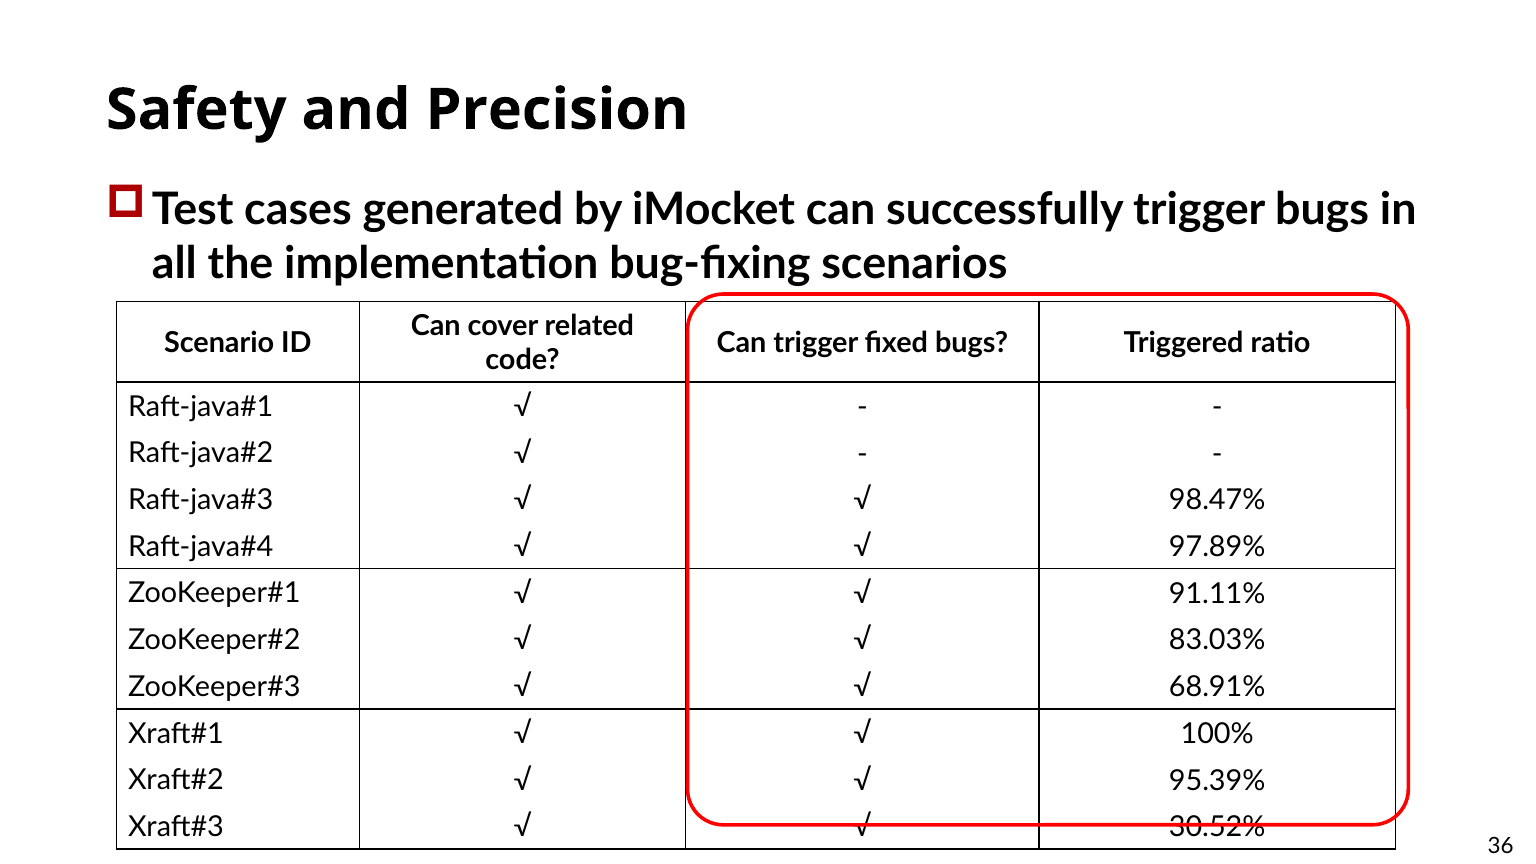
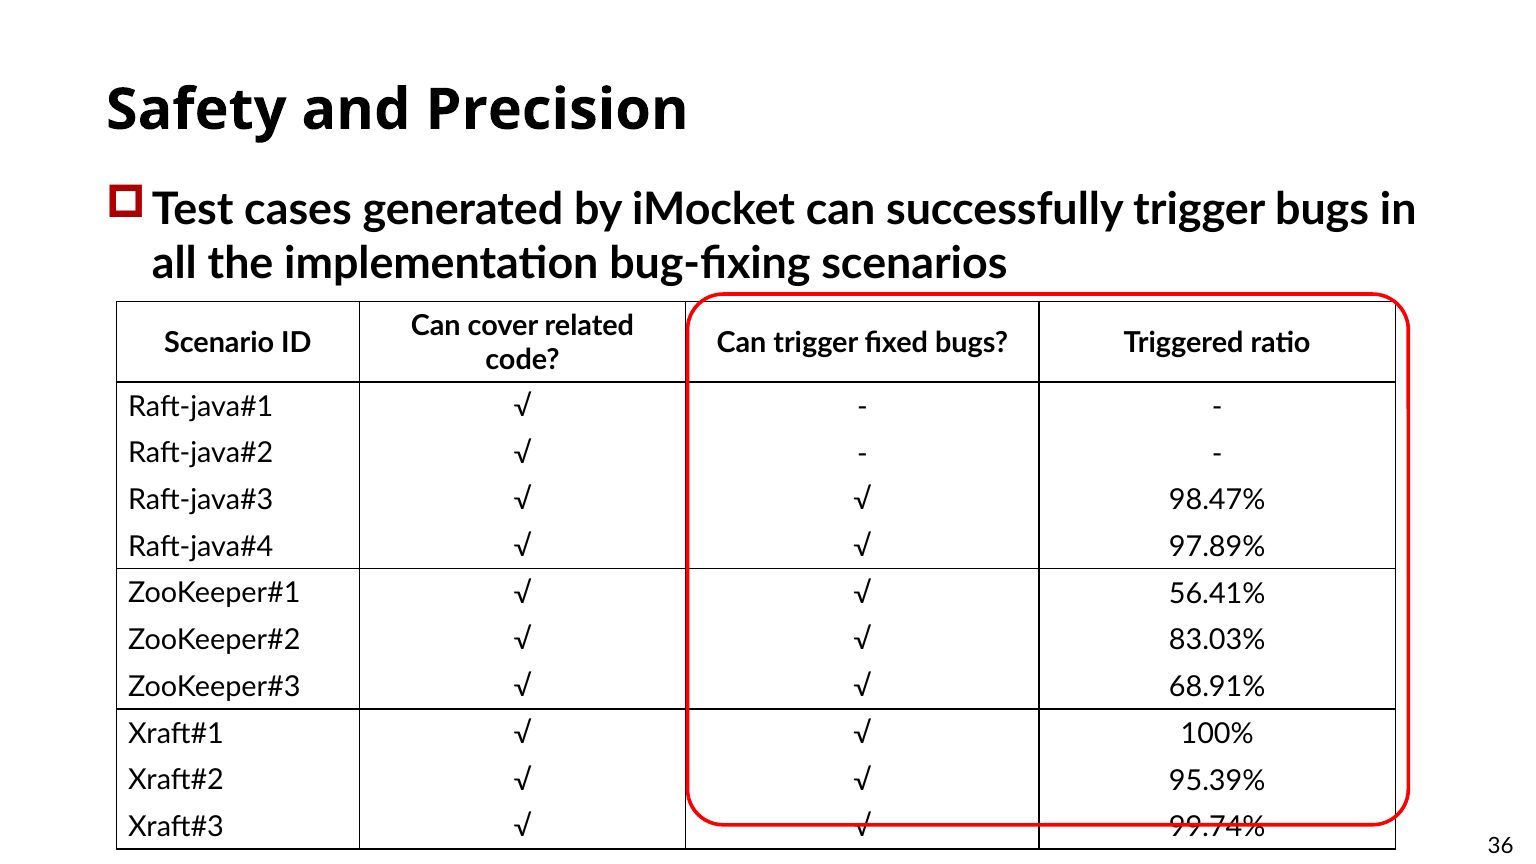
91.11%: 91.11% -> 56.41%
30.52%: 30.52% -> 99.74%
